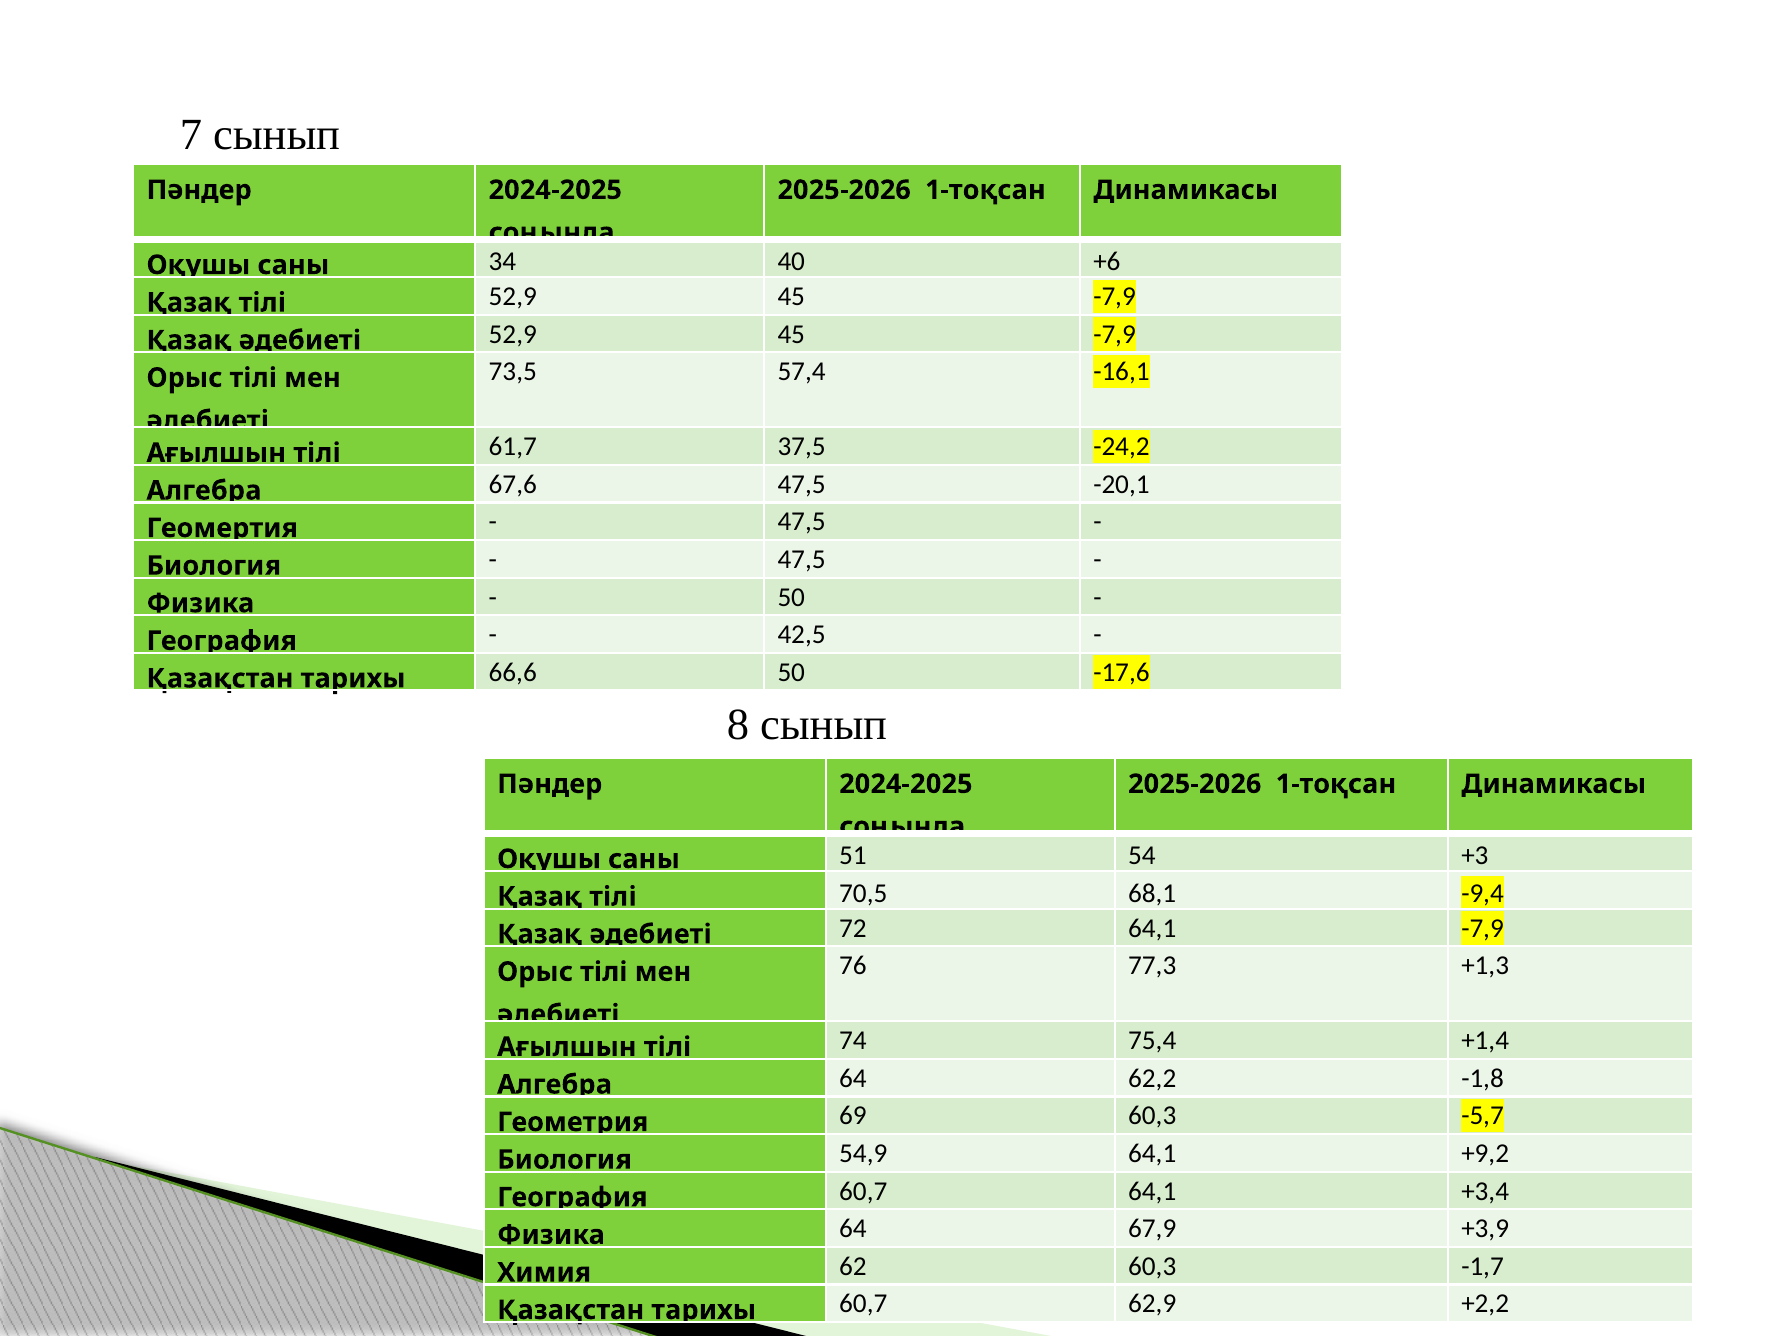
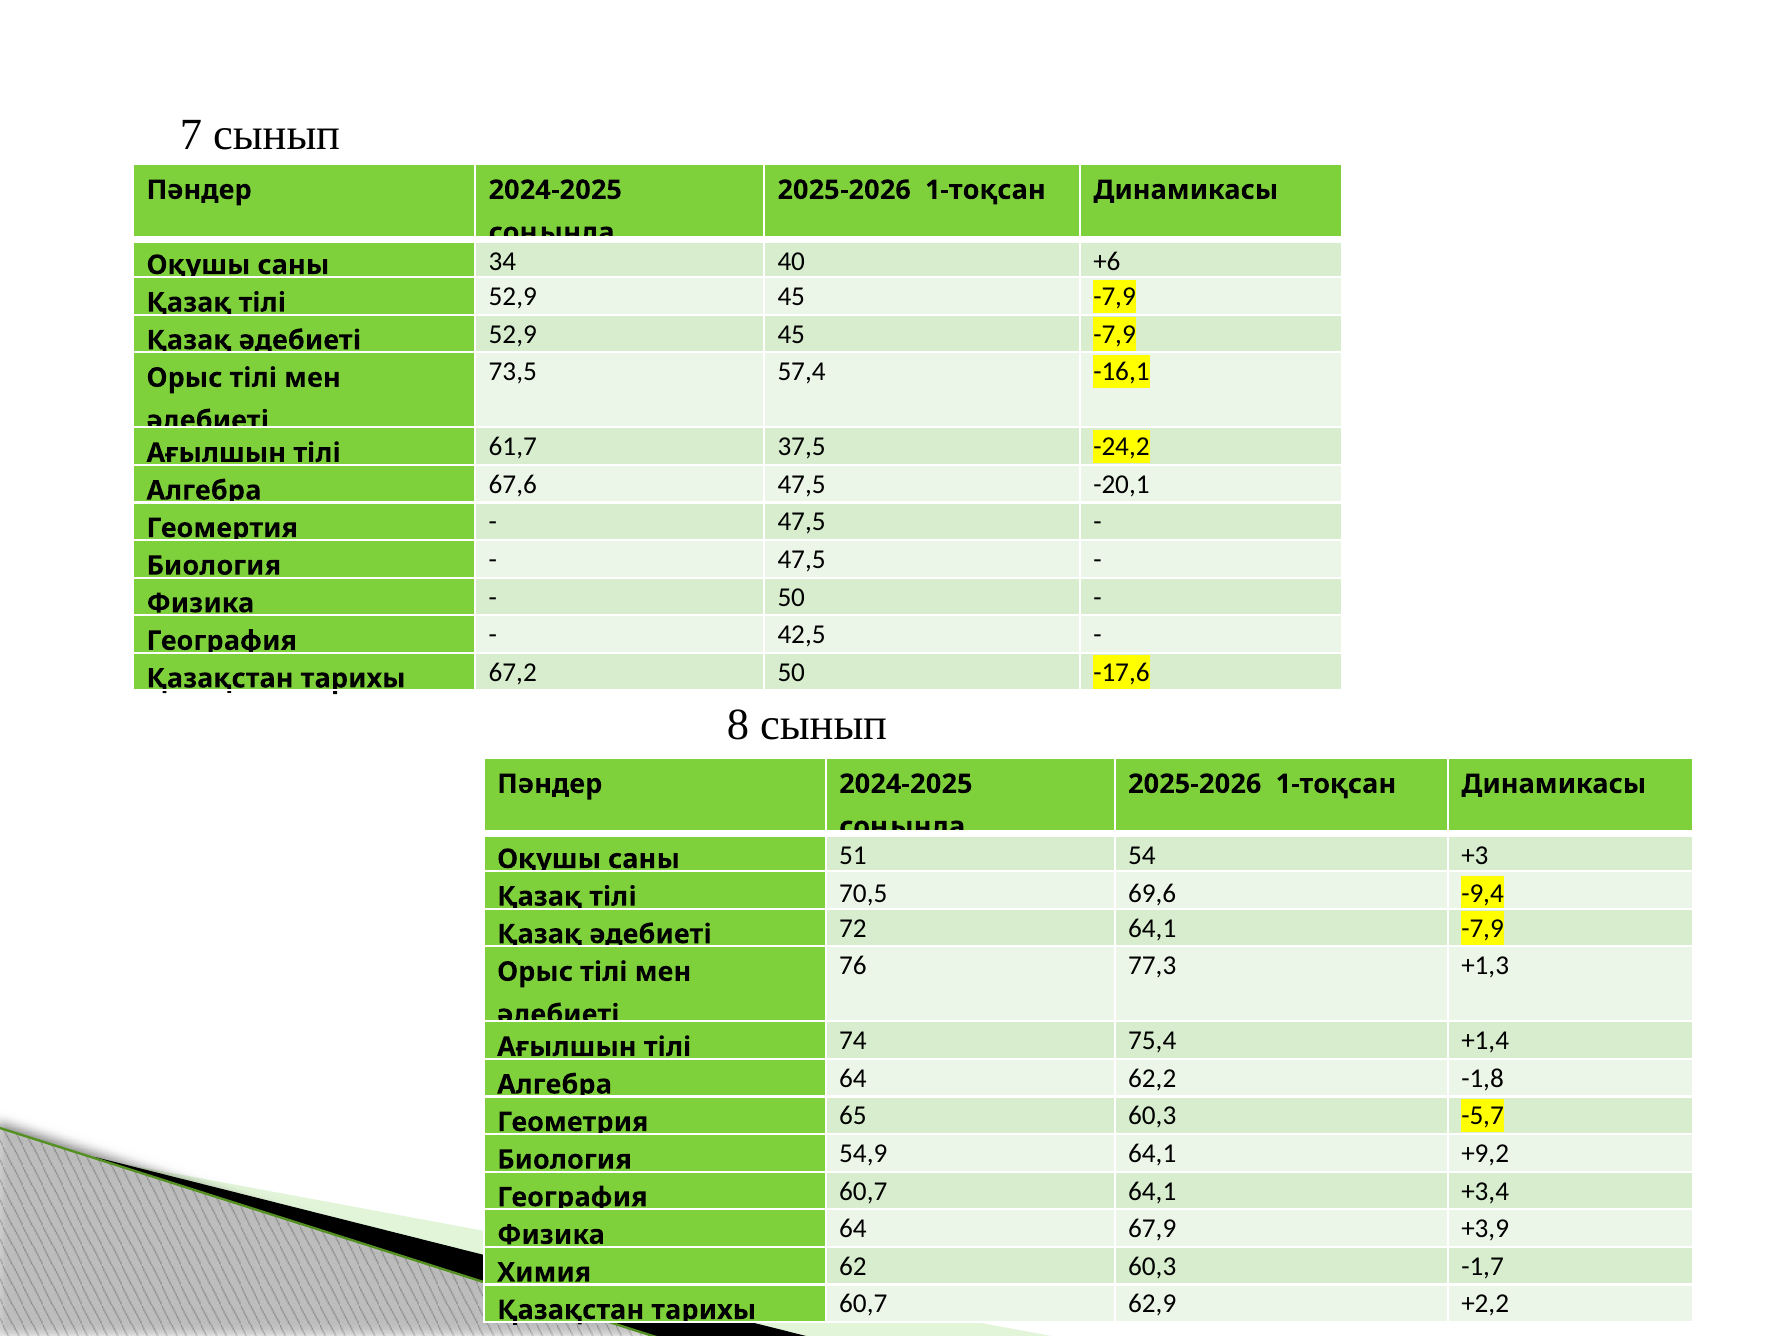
66,6: 66,6 -> 67,2
68,1: 68,1 -> 69,6
69: 69 -> 65
